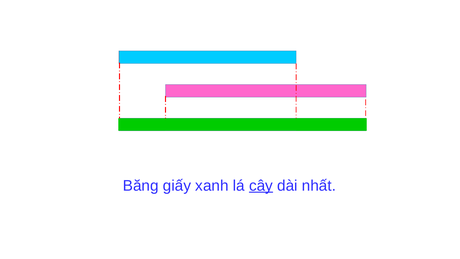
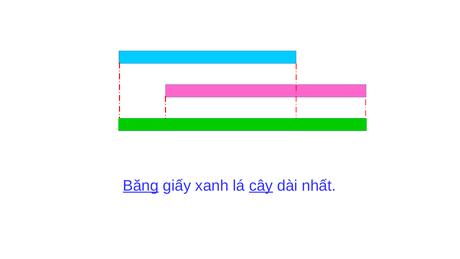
Băng underline: none -> present
